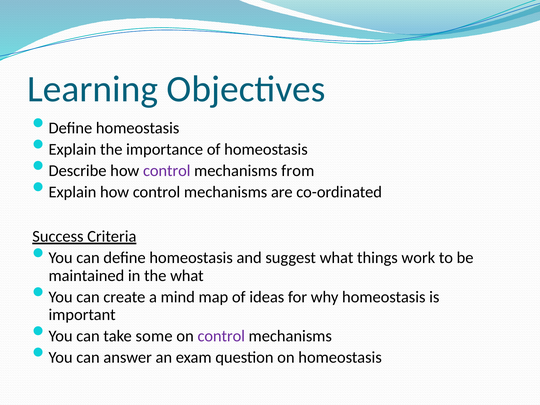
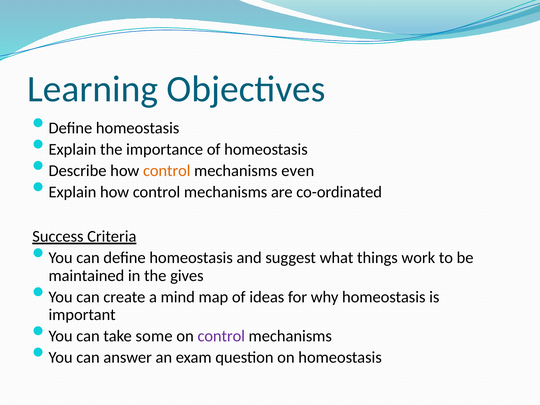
control at (167, 171) colour: purple -> orange
from: from -> even
the what: what -> gives
